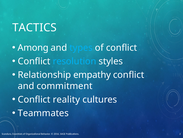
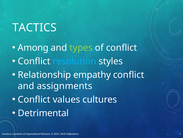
types colour: light blue -> light green
commitment: commitment -> assignments
reality: reality -> values
Teammates: Teammates -> Detrimental
